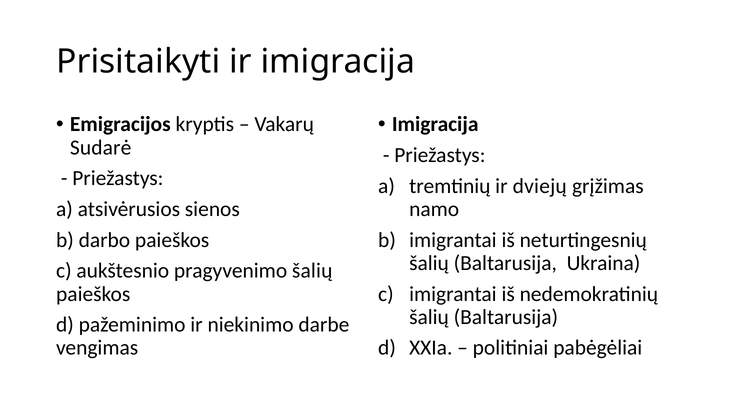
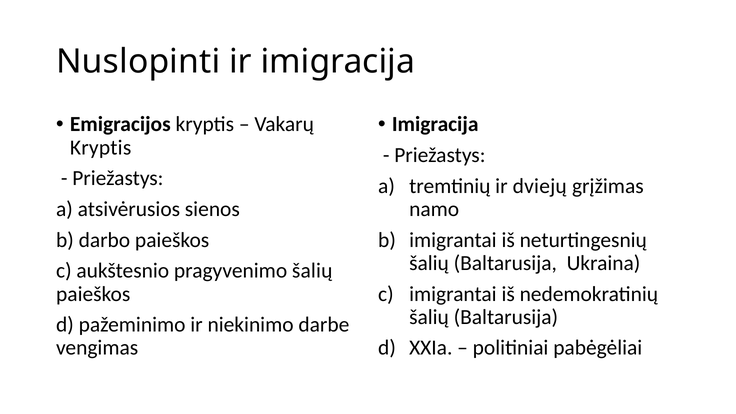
Prisitaikyti: Prisitaikyti -> Nuslopinti
Sudarė at (101, 148): Sudarė -> Kryptis
